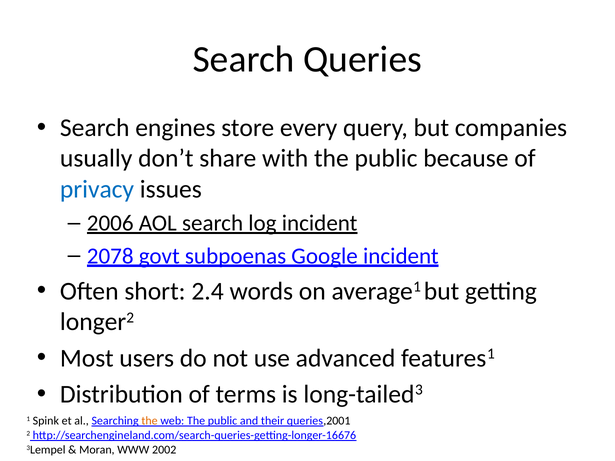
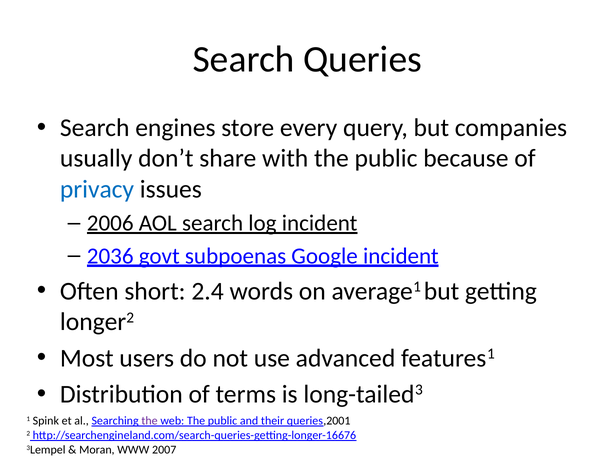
2078: 2078 -> 2036
the at (150, 421) colour: orange -> purple
2002: 2002 -> 2007
